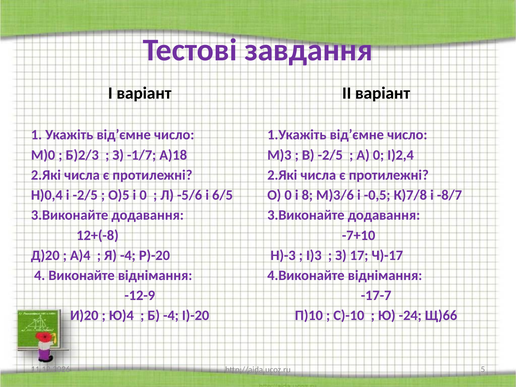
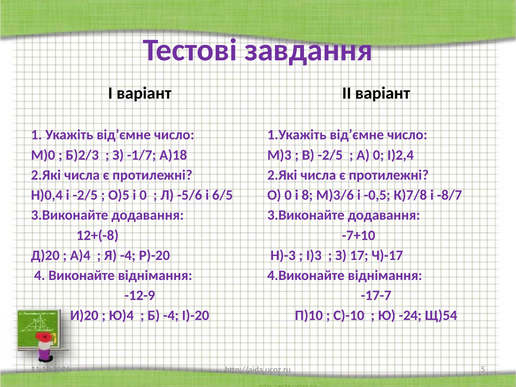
Щ)66: Щ)66 -> Щ)54
